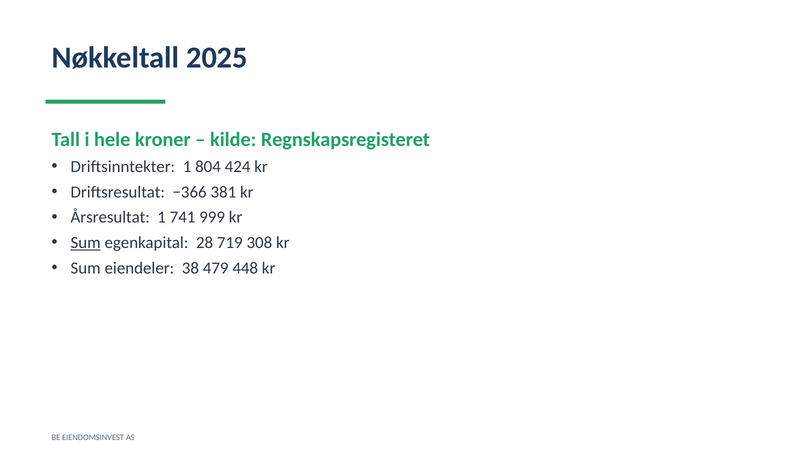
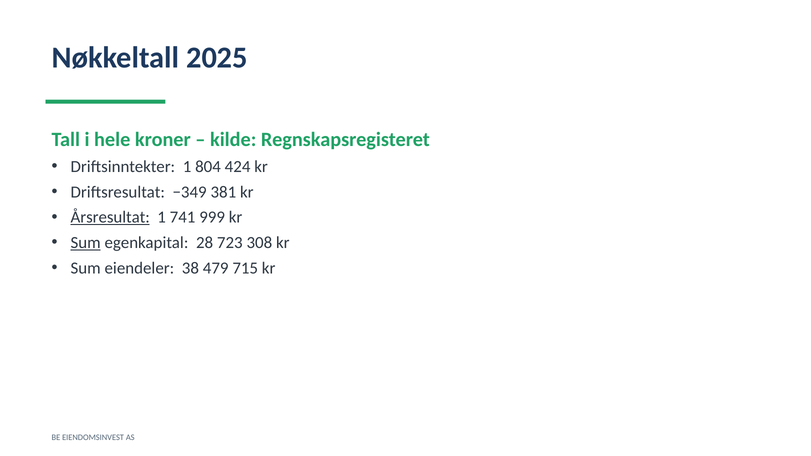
−366: −366 -> −349
Årsresultat underline: none -> present
719: 719 -> 723
448: 448 -> 715
